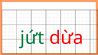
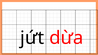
jứt colour: green -> black
